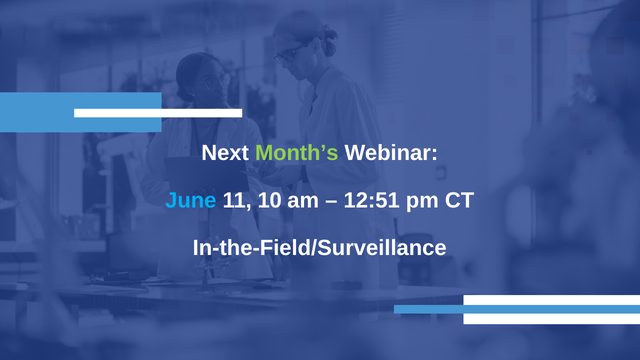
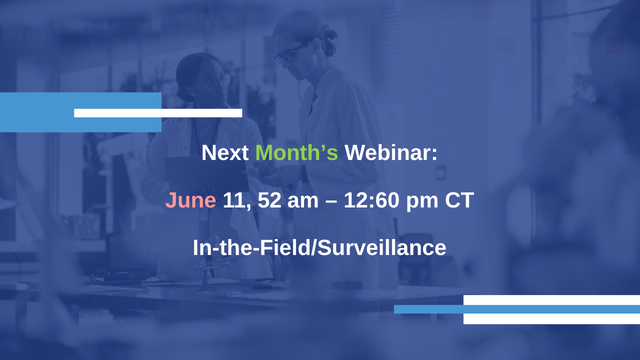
June colour: light blue -> pink
10: 10 -> 52
12:51: 12:51 -> 12:60
